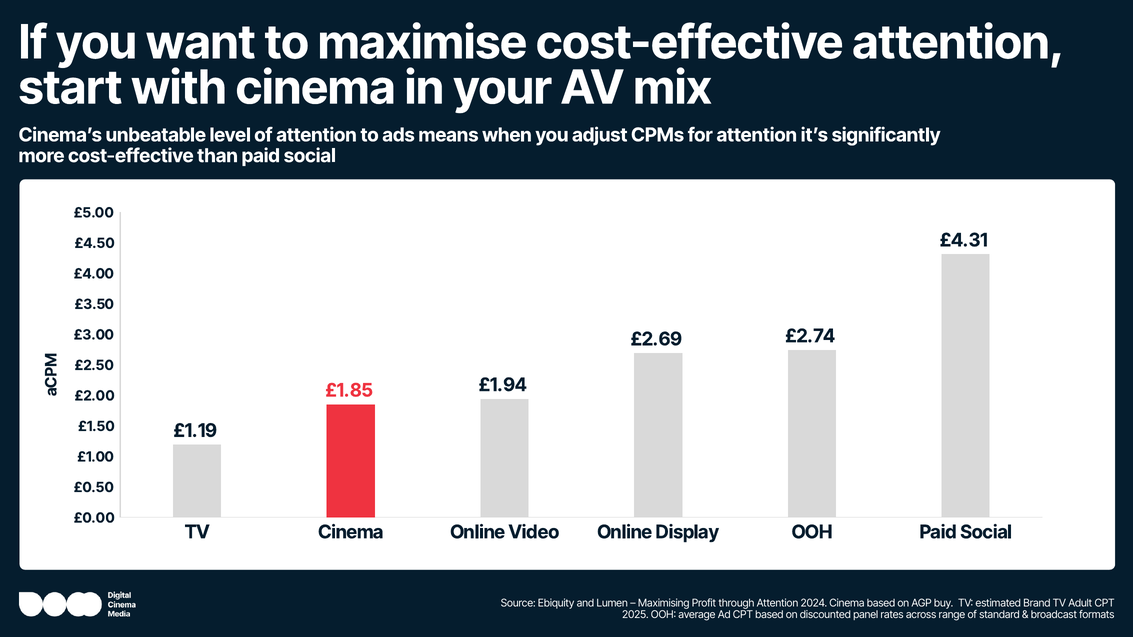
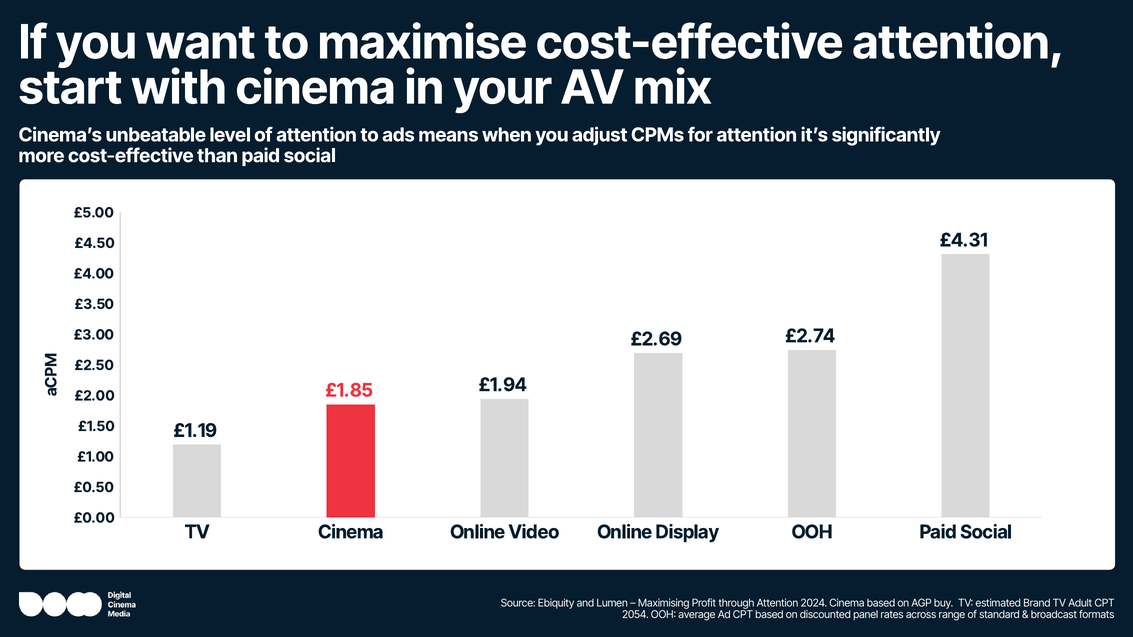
2025: 2025 -> 2054
